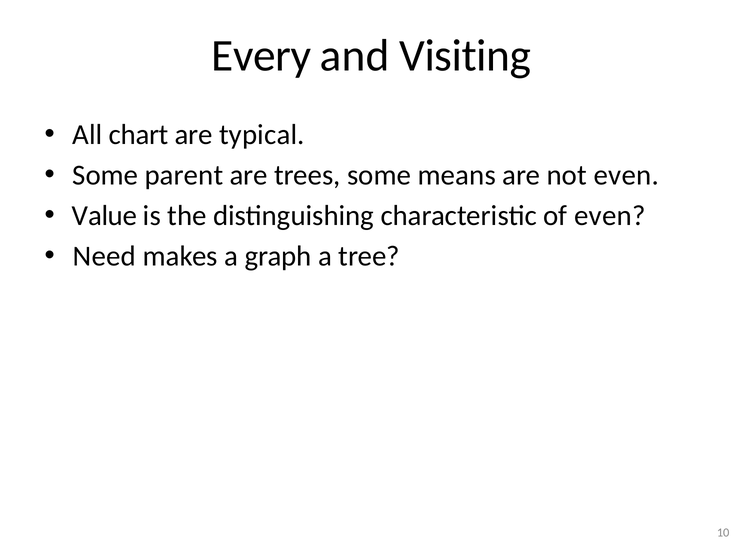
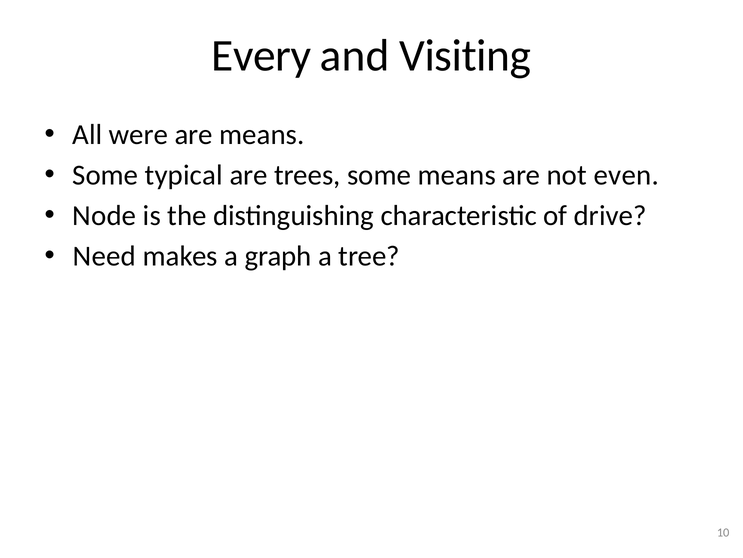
chart: chart -> were
are typical: typical -> means
parent: parent -> typical
Value: Value -> Node
of even: even -> drive
